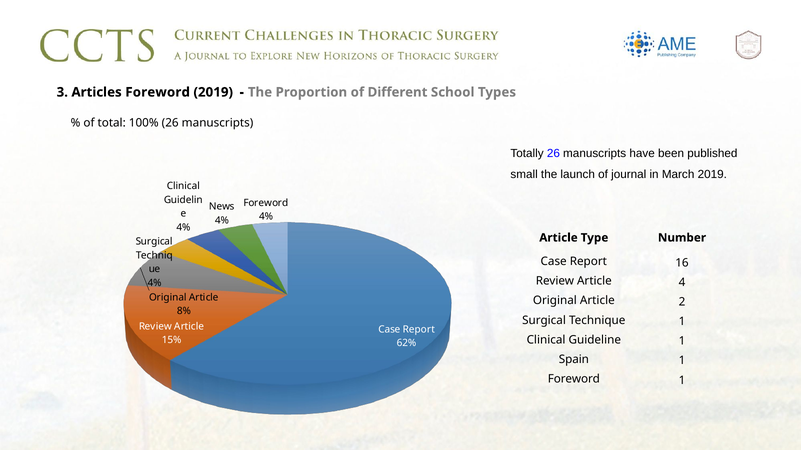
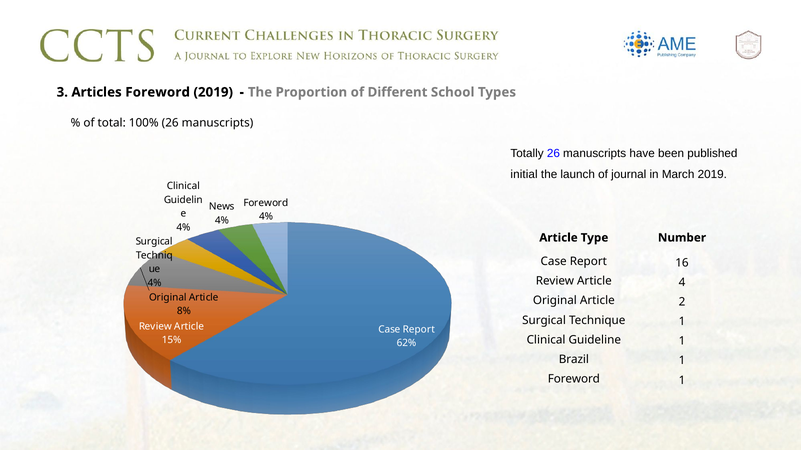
small: small -> initial
Spain: Spain -> Brazil
